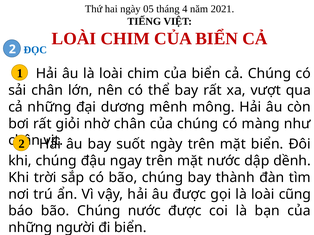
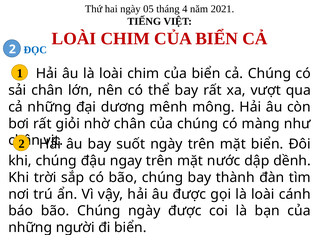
cũng: cũng -> cánh
Chúng nước: nước -> ngày
